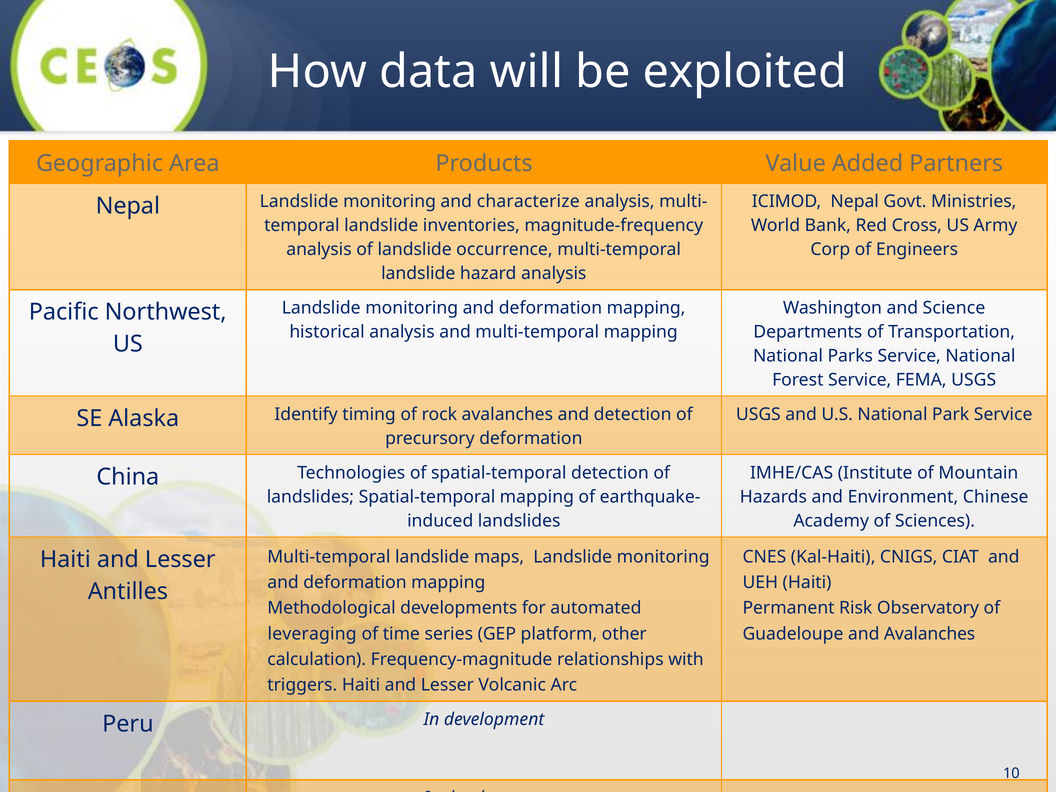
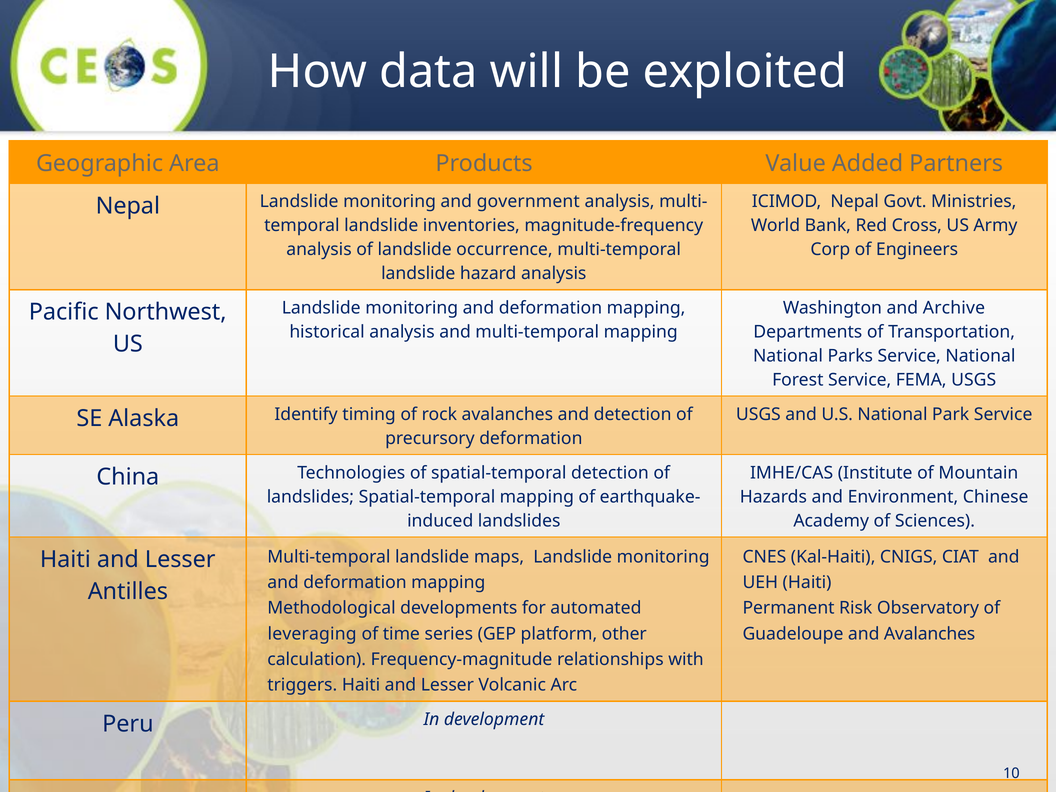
characterize: characterize -> government
Science: Science -> Archive
